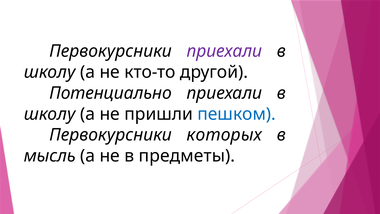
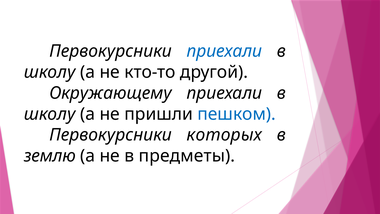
приехали at (224, 51) colour: purple -> blue
Потенциально: Потенциально -> Окружающему
мысль: мысль -> землю
